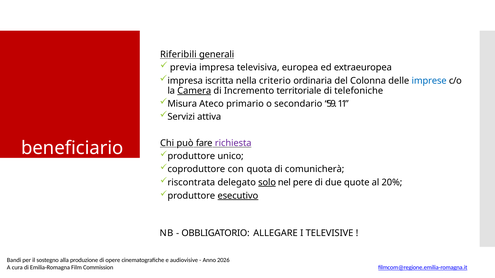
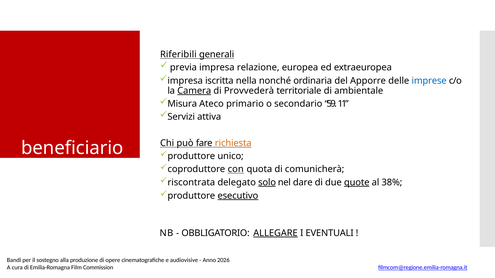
televisiva: televisiva -> relazione
criterio: criterio -> nonché
Colonna: Colonna -> Apporre
Incremento: Incremento -> Provvederà
telefoniche: telefoniche -> ambientale
richiesta colour: purple -> orange
con underline: none -> present
pere: pere -> dare
quote underline: none -> present
20%: 20% -> 38%
ALLEGARE underline: none -> present
TELEVISIVE: TELEVISIVE -> EVENTUALI
